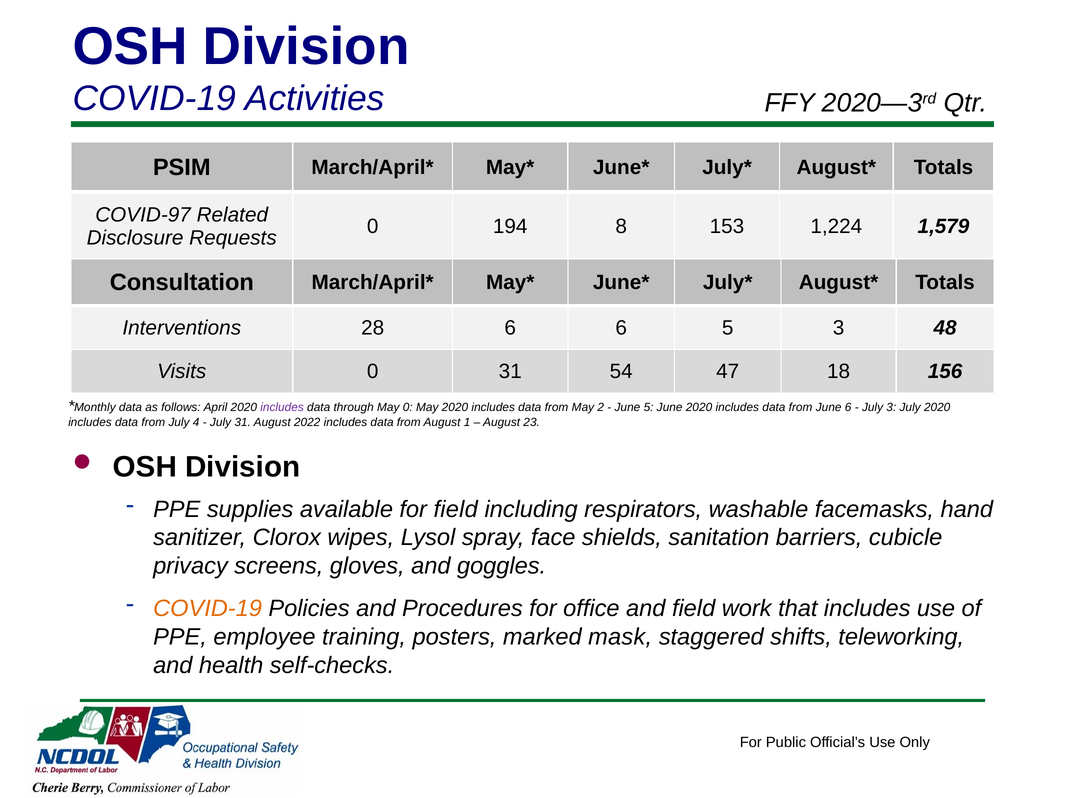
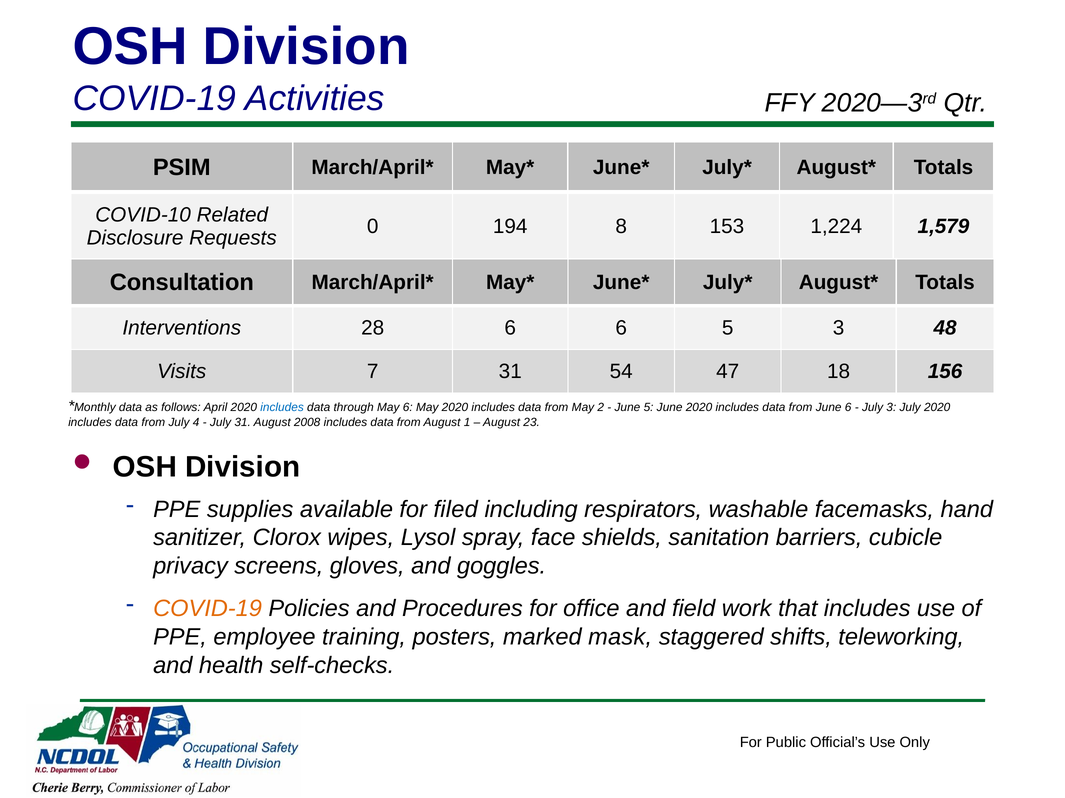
COVID-97: COVID-97 -> COVID-10
Visits 0: 0 -> 7
includes at (282, 408) colour: purple -> blue
May 0: 0 -> 6
2022: 2022 -> 2008
for field: field -> filed
